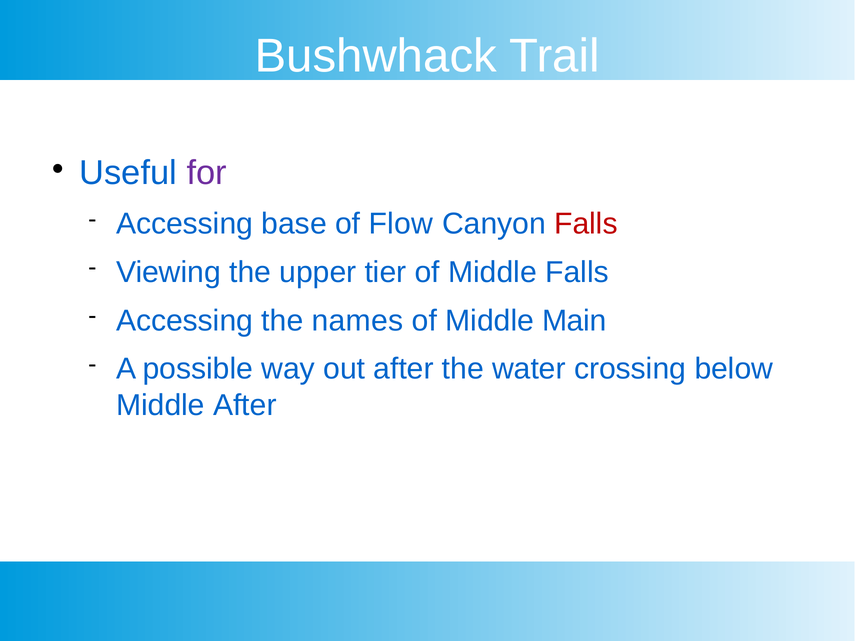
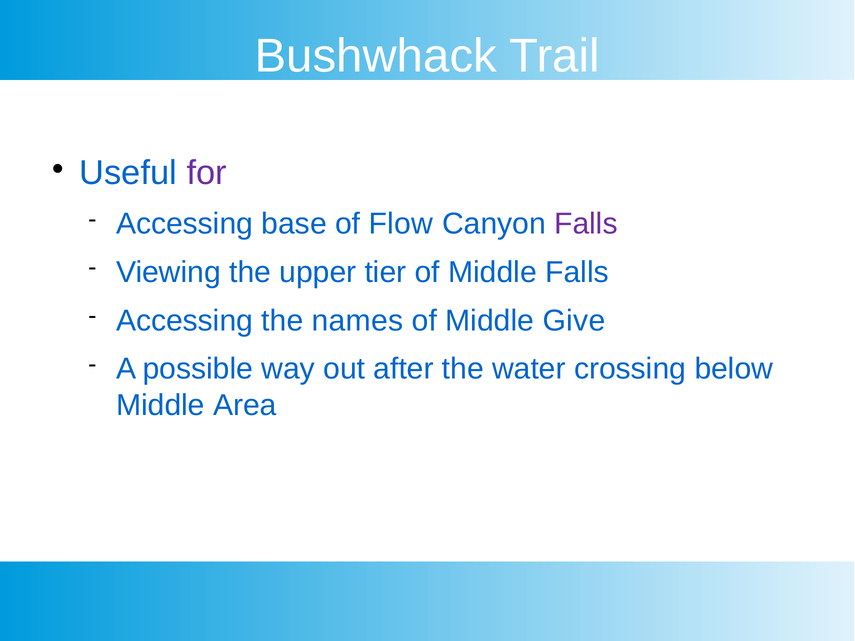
Falls at (586, 224) colour: red -> purple
Main: Main -> Give
Middle After: After -> Area
